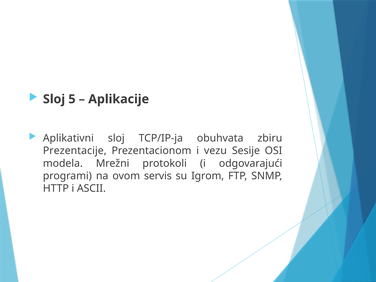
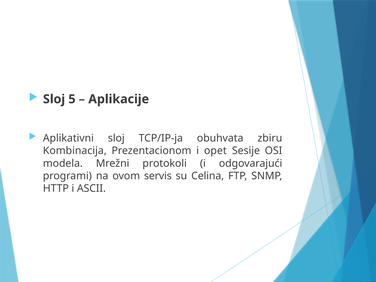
Prezentacije: Prezentacije -> Kombinacija
vezu: vezu -> opet
Igrom: Igrom -> Celina
